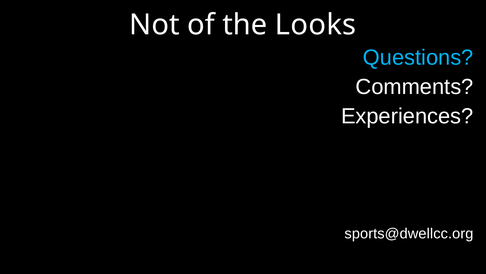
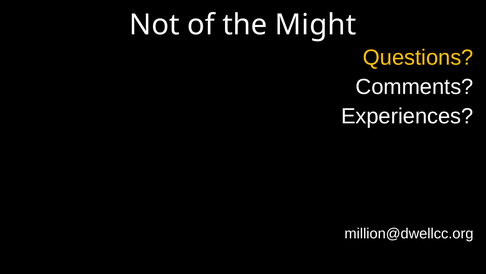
Looks: Looks -> Might
Questions colour: light blue -> yellow
sports@dwellcc.org: sports@dwellcc.org -> million@dwellcc.org
